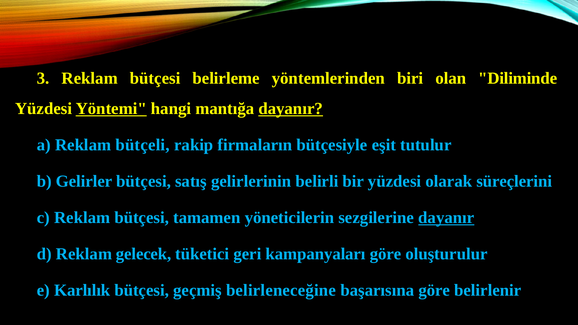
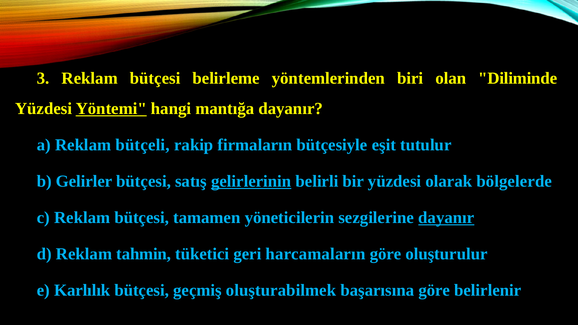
dayanır at (291, 109) underline: present -> none
gelirlerinin underline: none -> present
süreçlerini: süreçlerini -> bölgelerde
gelecek: gelecek -> tahmin
kampanyaları: kampanyaları -> harcamaların
belirleneceğine: belirleneceğine -> oluşturabilmek
